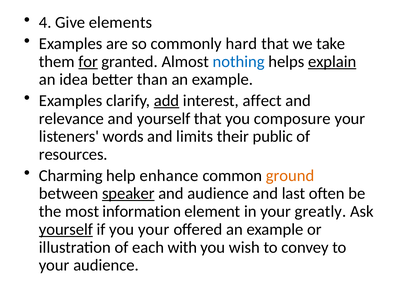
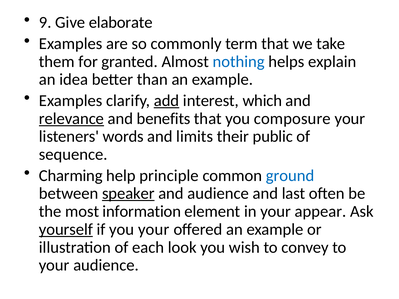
4: 4 -> 9
elements: elements -> elaborate
hard: hard -> term
for underline: present -> none
explain underline: present -> none
affect: affect -> which
relevance underline: none -> present
and yourself: yourself -> benefits
resources: resources -> sequence
enhance: enhance -> principle
ground colour: orange -> blue
greatly: greatly -> appear
with: with -> look
